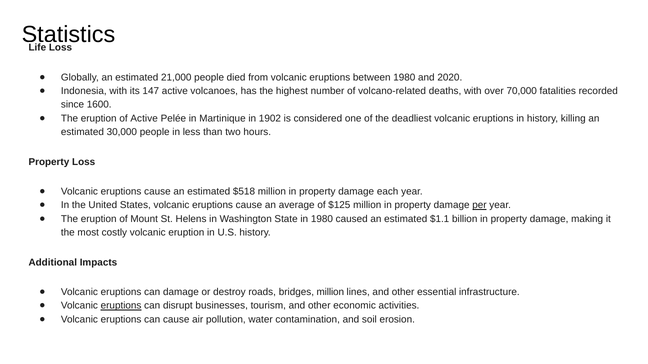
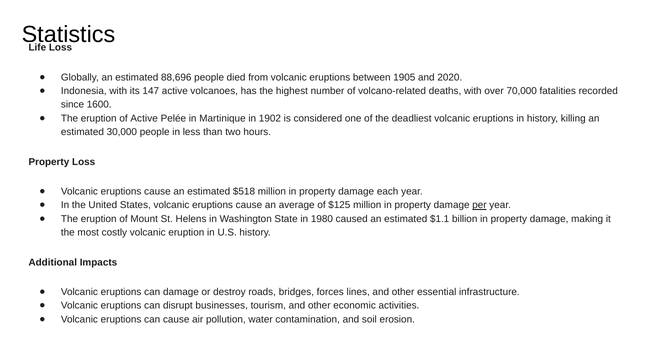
21,000: 21,000 -> 88,696
between 1980: 1980 -> 1905
bridges million: million -> forces
eruptions at (121, 306) underline: present -> none
